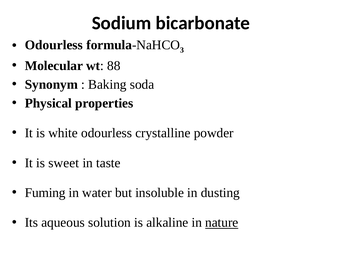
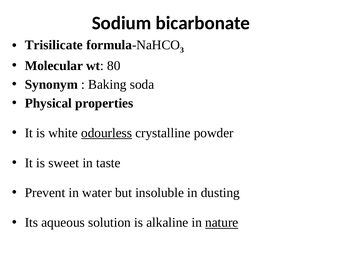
Odourless at (54, 45): Odourless -> Trisilicate
88: 88 -> 80
odourless at (107, 133) underline: none -> present
Fuming: Fuming -> Prevent
